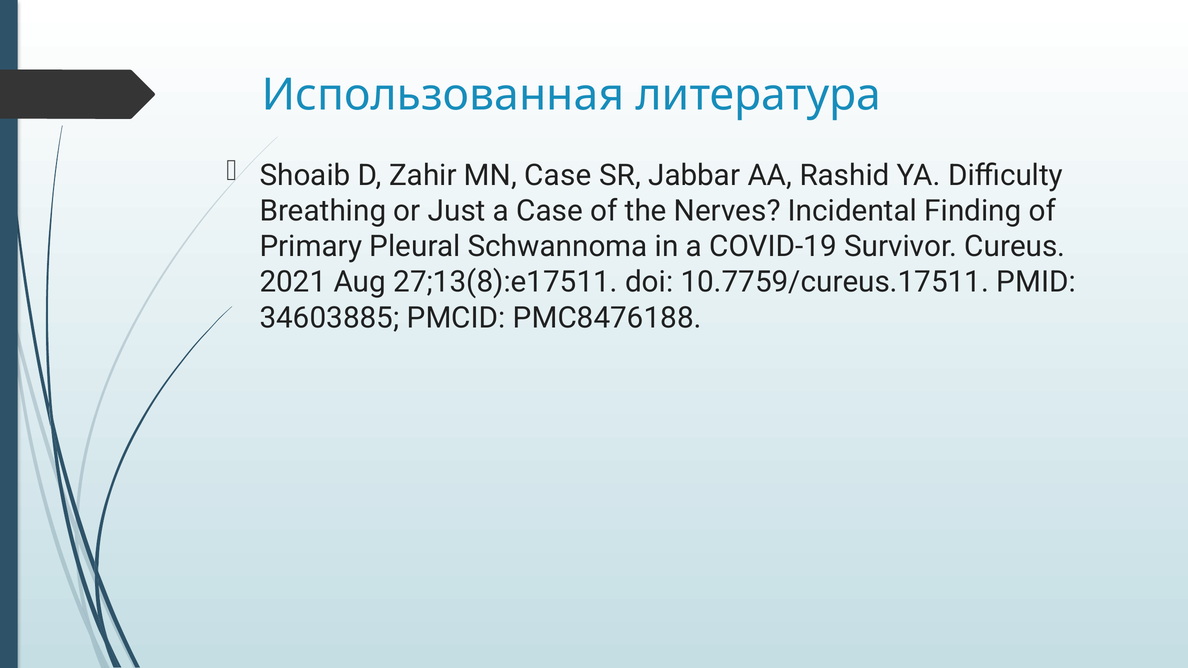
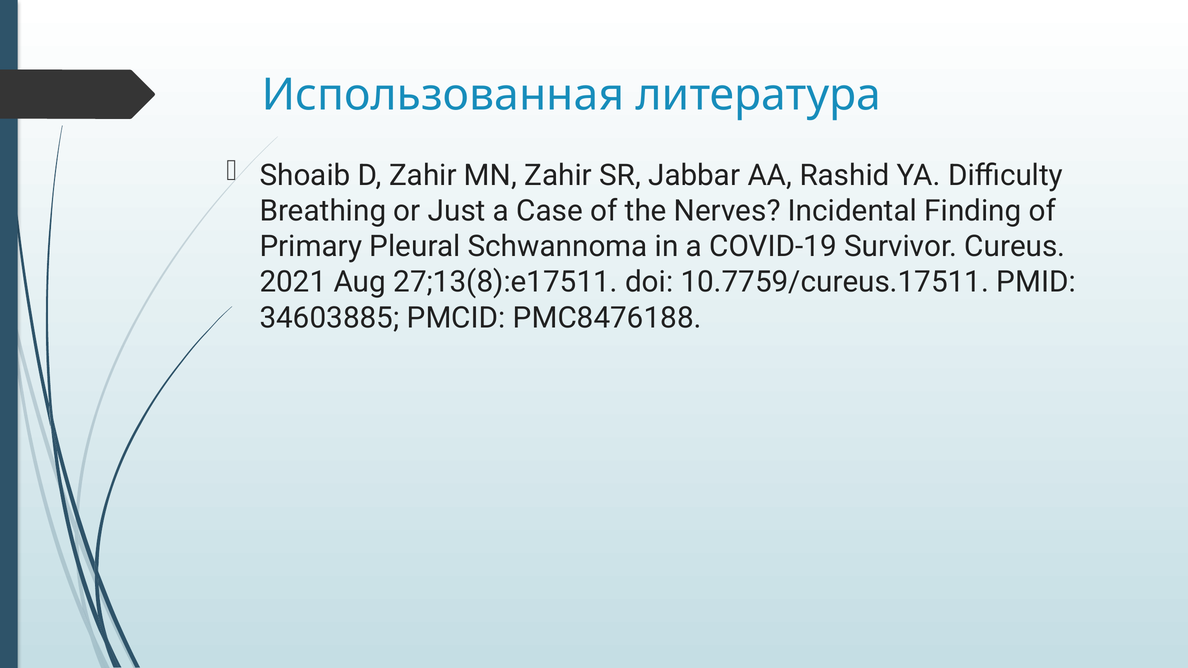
MN Case: Case -> Zahir
